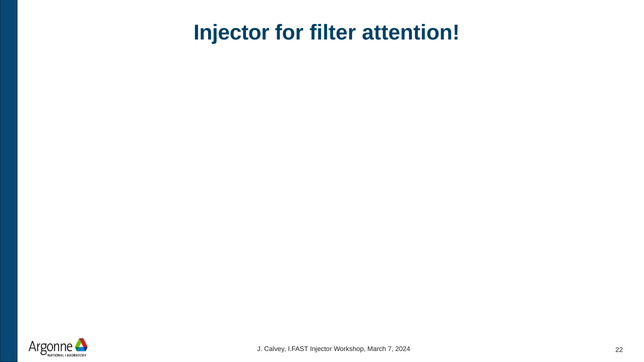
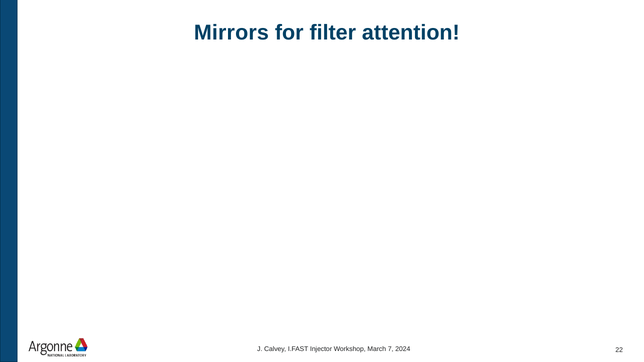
Injector at (232, 33): Injector -> Mirrors
